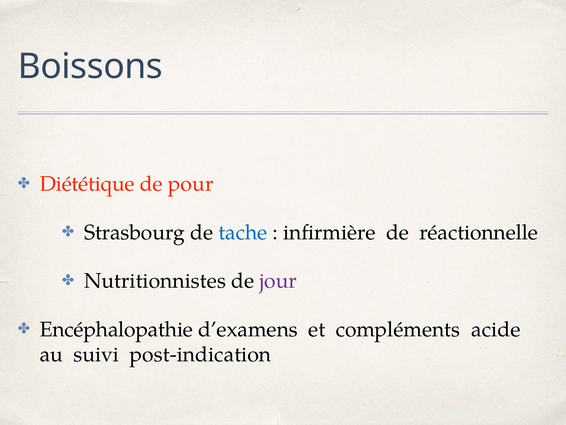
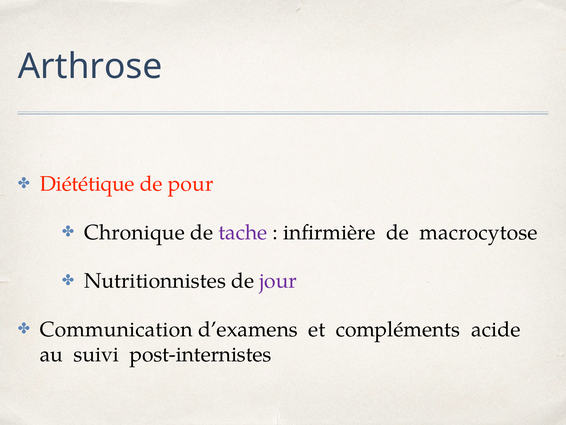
Boissons: Boissons -> Arthrose
Strasbourg: Strasbourg -> Chronique
tache colour: blue -> purple
réactionnelle: réactionnelle -> macrocytose
Encéphalopathie: Encéphalopathie -> Communication
post-indication: post-indication -> post-internistes
